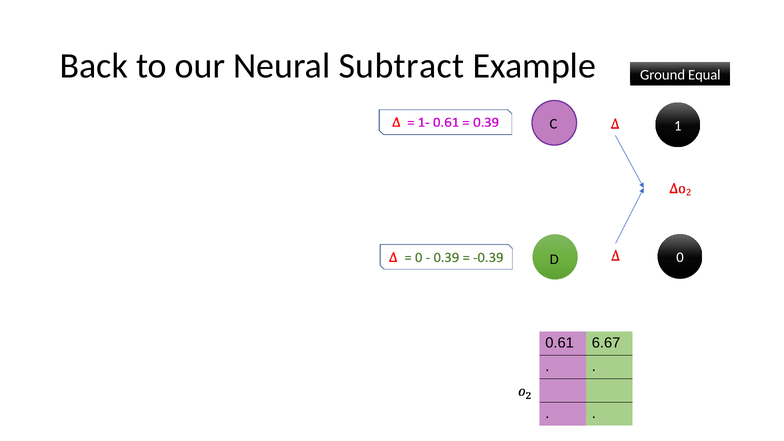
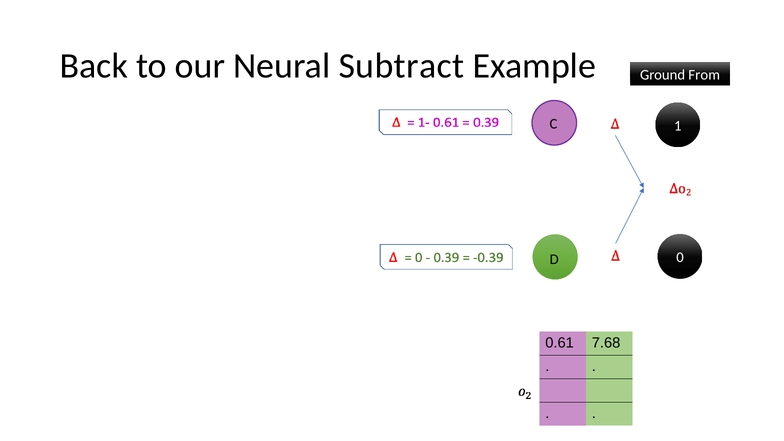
Equal: Equal -> From
6.67: 6.67 -> 7.68
